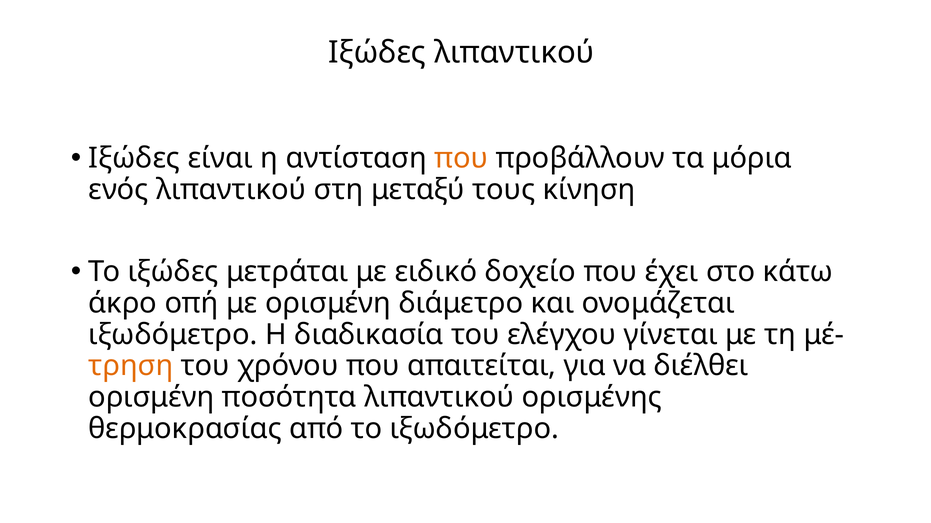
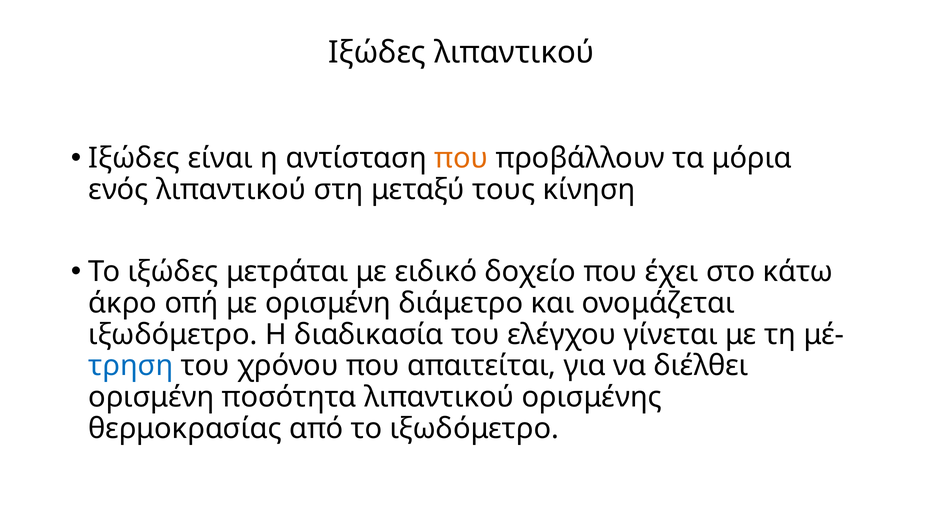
τρηση colour: orange -> blue
